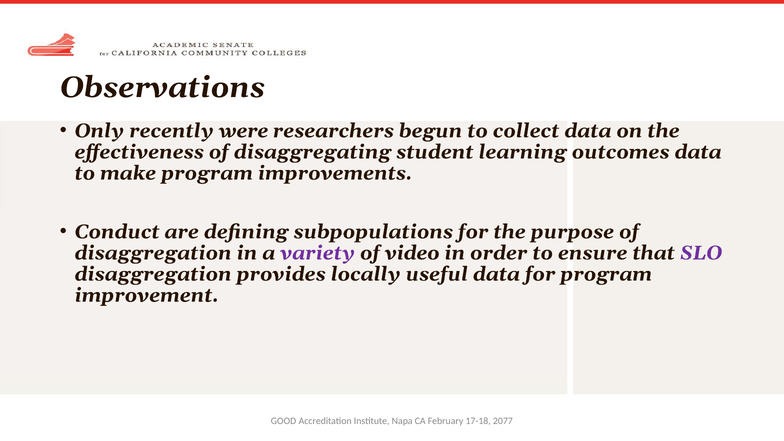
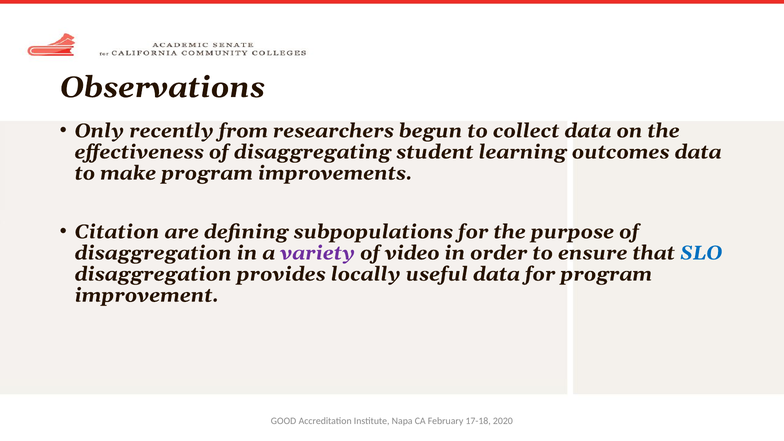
were: were -> from
Conduct: Conduct -> Citation
SLO colour: purple -> blue
2077: 2077 -> 2020
